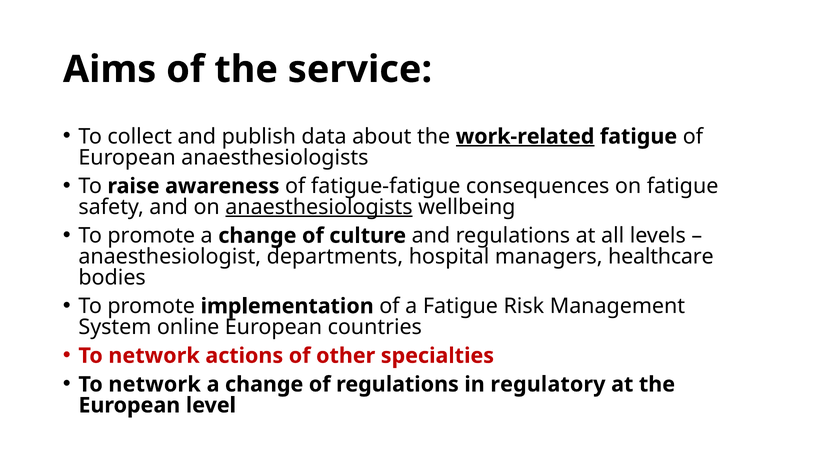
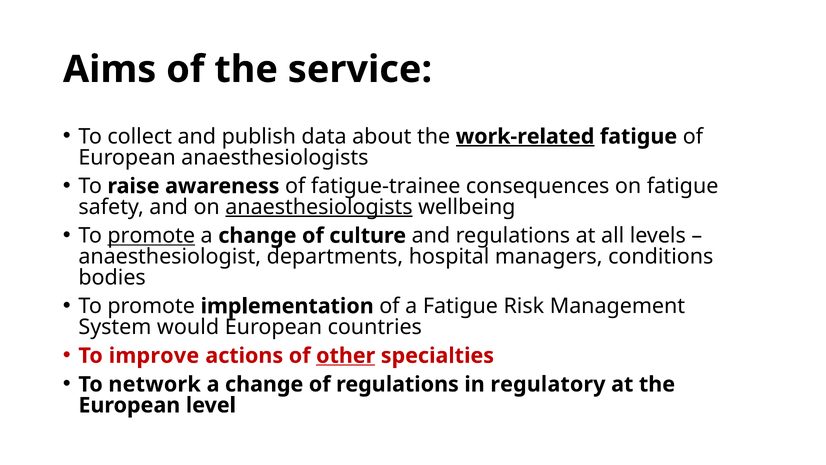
fatigue-fatigue: fatigue-fatigue -> fatigue-trainee
promote at (151, 235) underline: none -> present
healthcare: healthcare -> conditions
online: online -> would
network at (154, 355): network -> improve
other underline: none -> present
